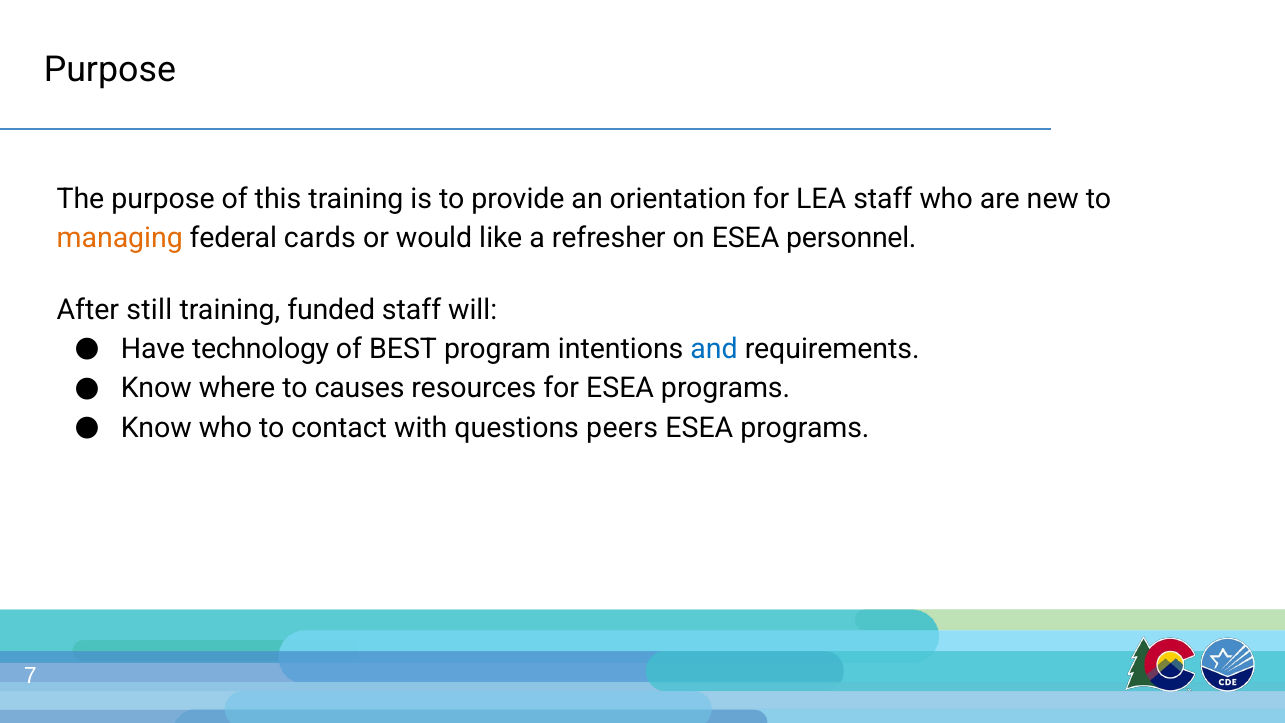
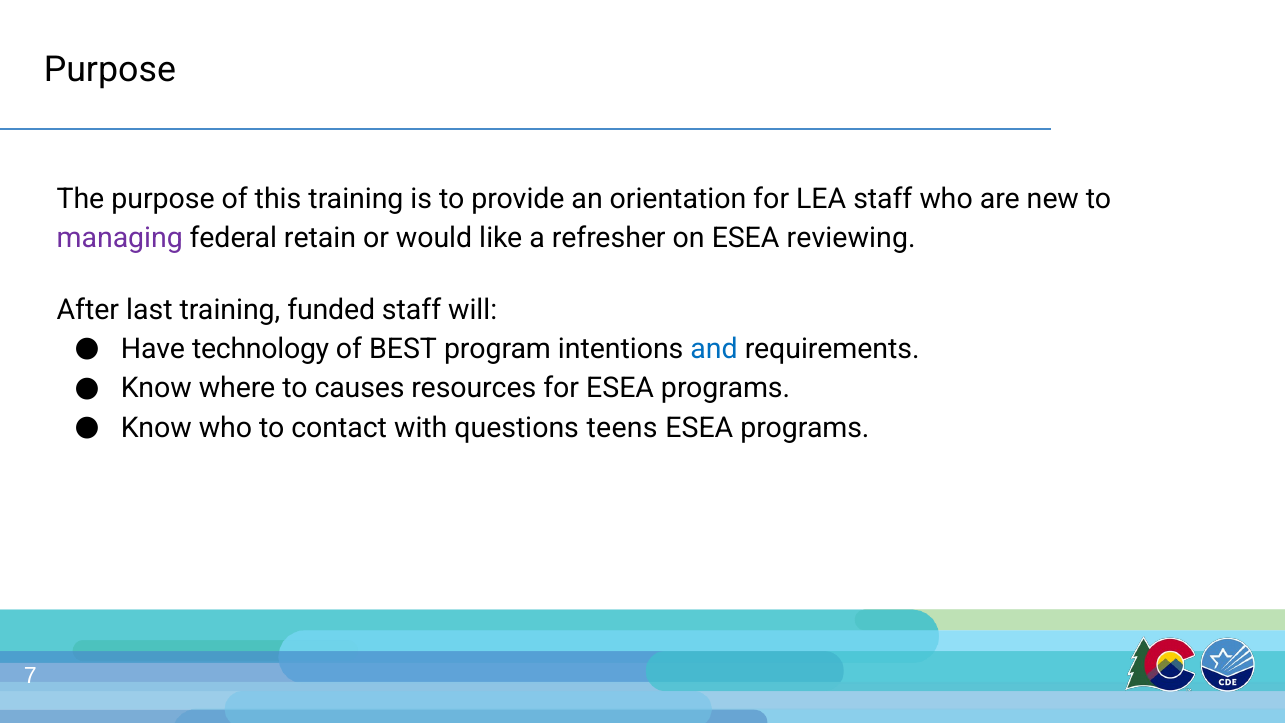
managing colour: orange -> purple
cards: cards -> retain
personnel: personnel -> reviewing
still: still -> last
peers: peers -> teens
